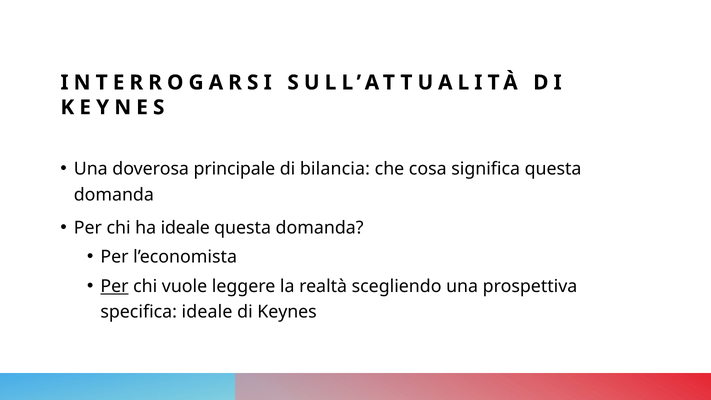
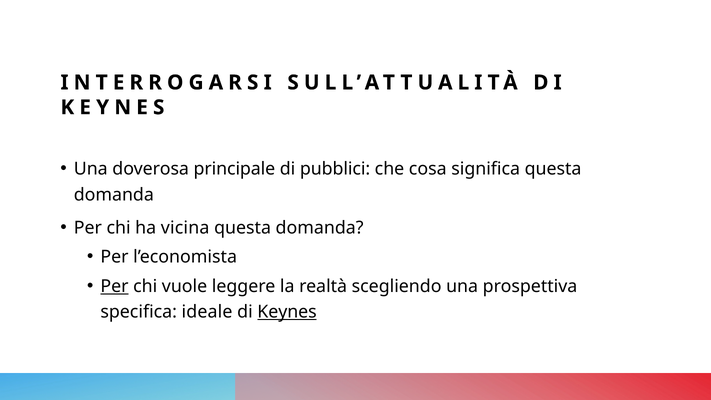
bilancia: bilancia -> pubblici
ha ideale: ideale -> vicina
Keynes underline: none -> present
